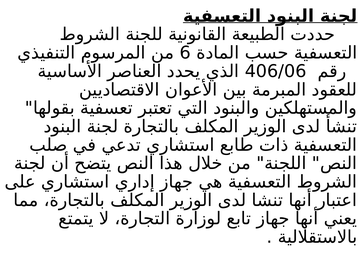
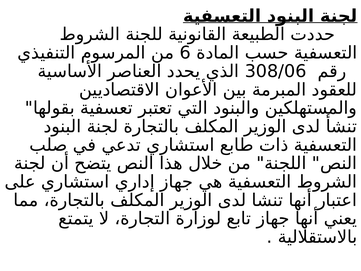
406/06: 406/06 -> 308/06
